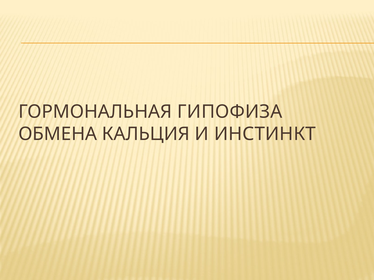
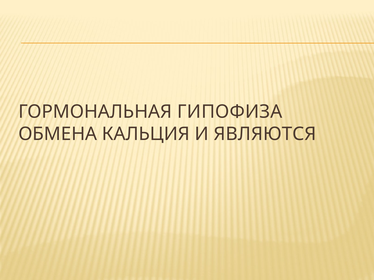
ИНСТИНКТ: ИНСТИНКТ -> ЯВЛЯЮТСЯ
